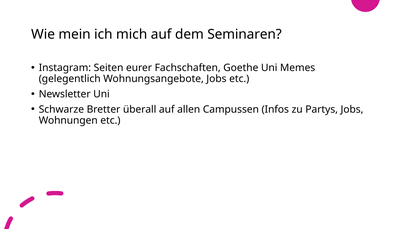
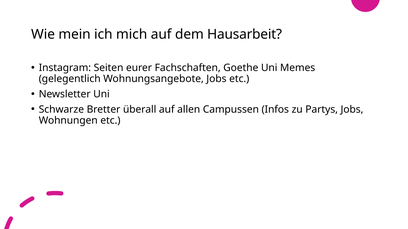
Seminaren: Seminaren -> Hausarbeit
